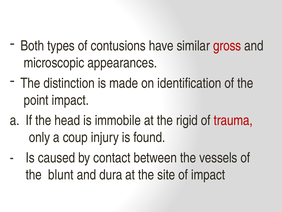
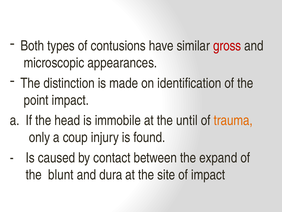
rigid: rigid -> until
trauma colour: red -> orange
vessels: vessels -> expand
